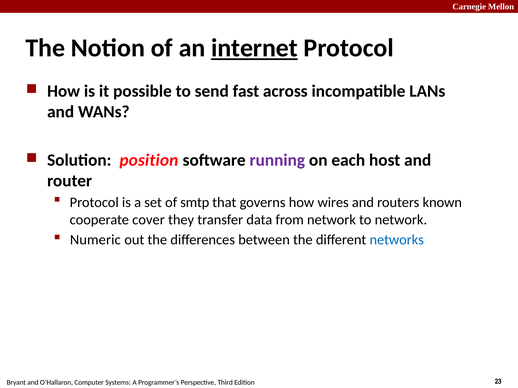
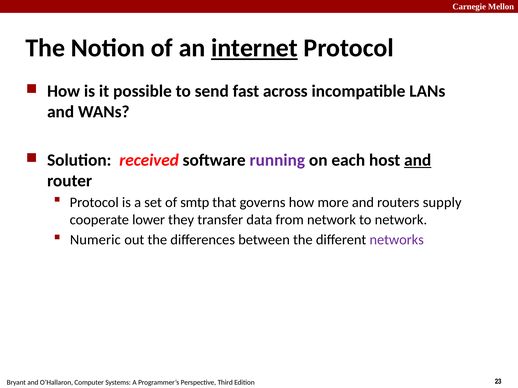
position: position -> received
and at (418, 160) underline: none -> present
wires: wires -> more
known: known -> supply
cover: cover -> lower
networks colour: blue -> purple
